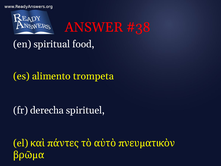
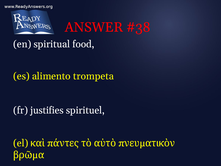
derecha: derecha -> justifies
